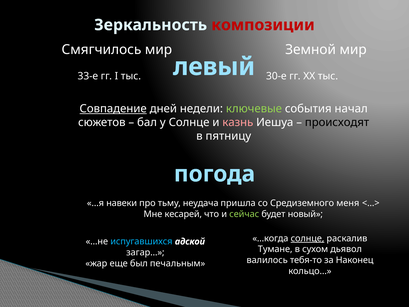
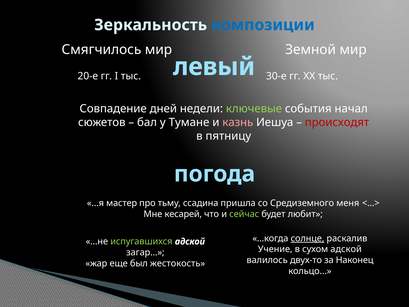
композиции colour: red -> blue
33-е: 33-е -> 20-е
Совпадение underline: present -> none
у Солнце: Солнце -> Тумане
происходят colour: black -> red
навеки: навеки -> мастер
неудача: неудача -> ссадина
новый: новый -> любит
испугавшихся colour: light blue -> light green
Тумане: Тумане -> Учение
сухом дьявол: дьявол -> адской
тебя-то: тебя-то -> двух-то
печальным: печальным -> жестокость
